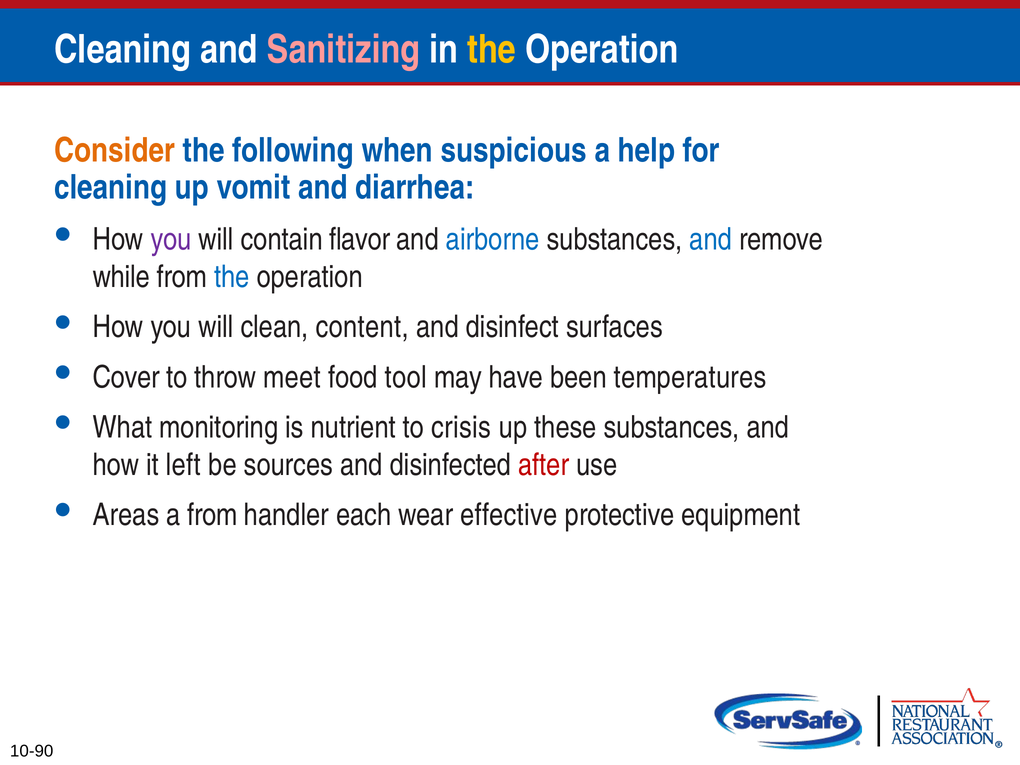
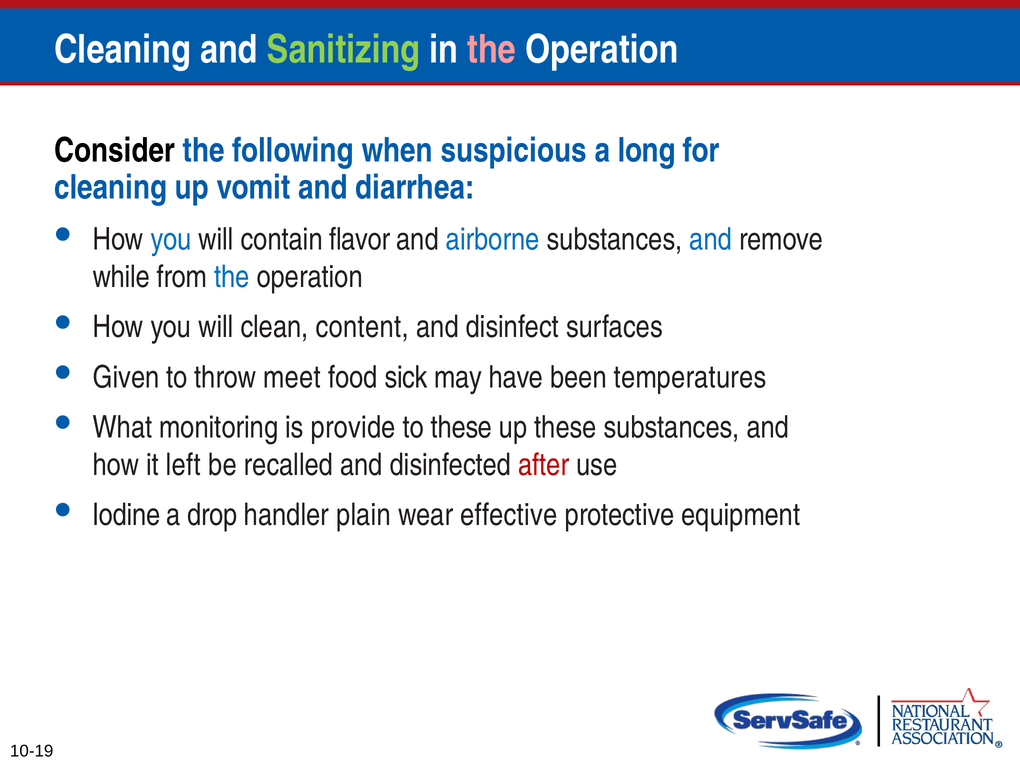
Sanitizing colour: pink -> light green
the at (492, 49) colour: yellow -> pink
Consider colour: orange -> black
help: help -> long
you at (171, 240) colour: purple -> blue
Cover: Cover -> Given
tool: tool -> sick
nutrient: nutrient -> provide
to crisis: crisis -> these
sources: sources -> recalled
Areas: Areas -> Iodine
a from: from -> drop
each: each -> plain
10-90: 10-90 -> 10-19
